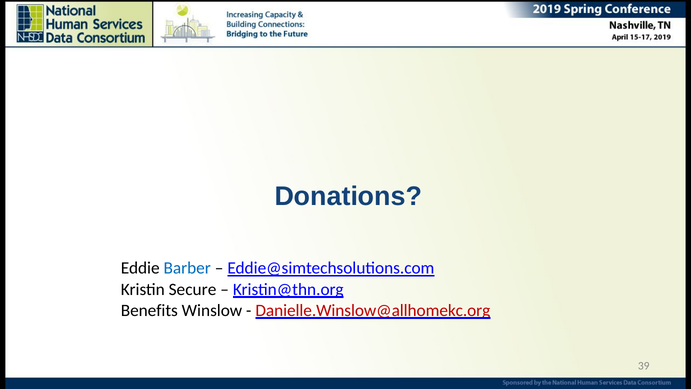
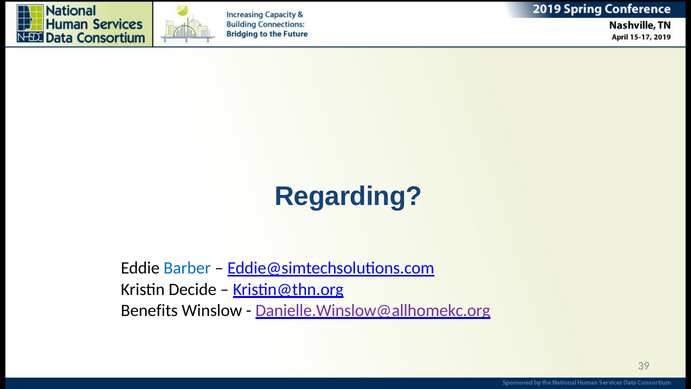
Donations: Donations -> Regarding
Secure: Secure -> Decide
Danielle.Winslow@allhomekc.org colour: red -> purple
